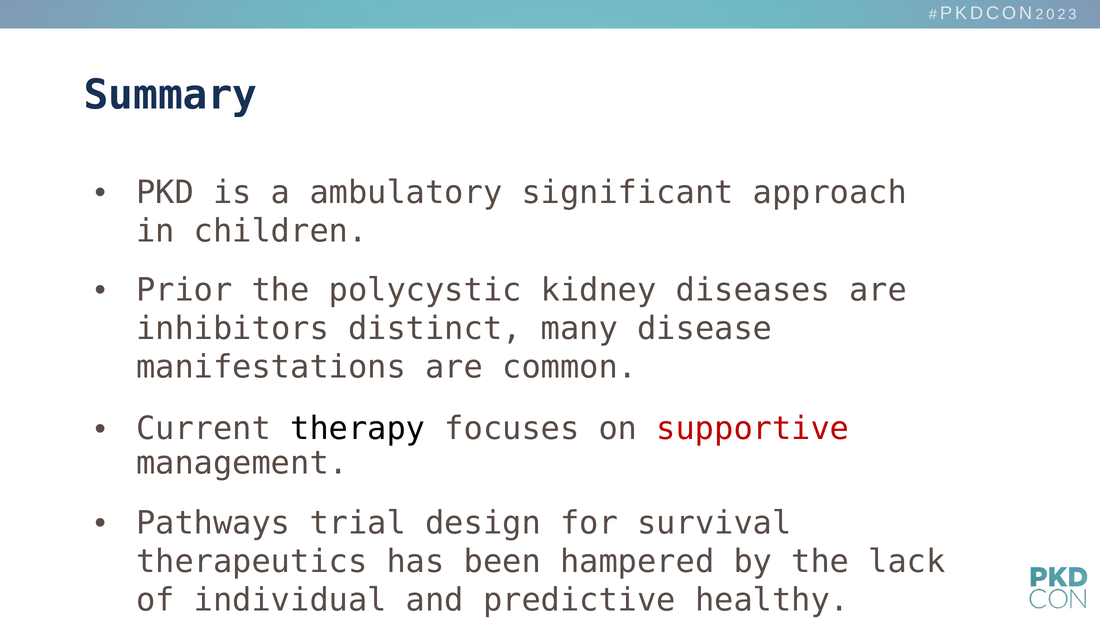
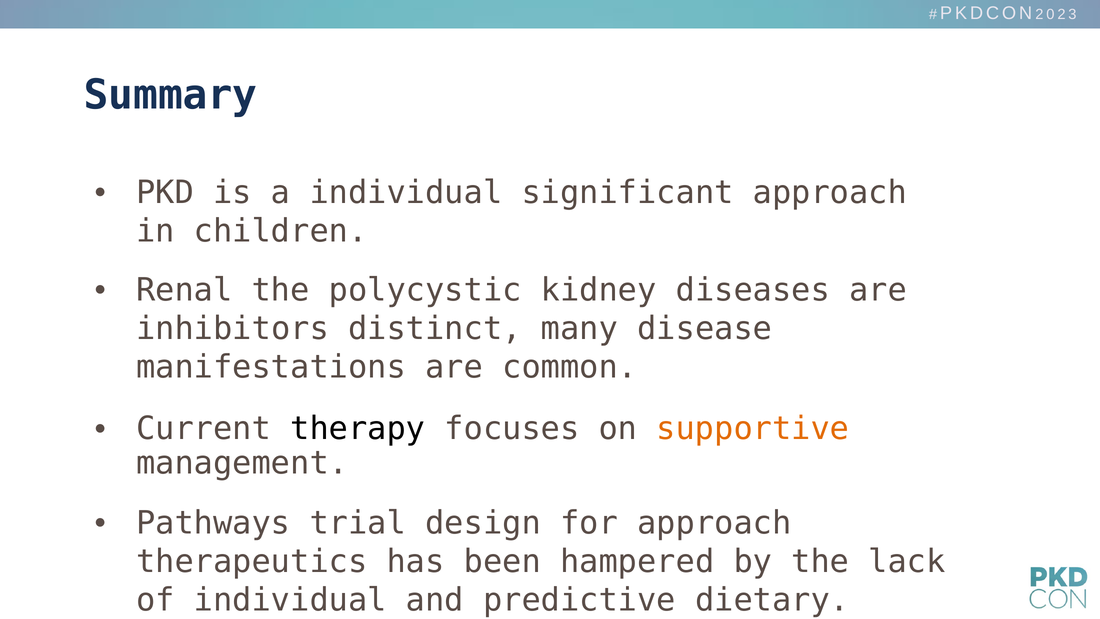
a ambulatory: ambulatory -> individual
Prior: Prior -> Renal
supportive colour: red -> orange
for survival: survival -> approach
healthy: healthy -> dietary
